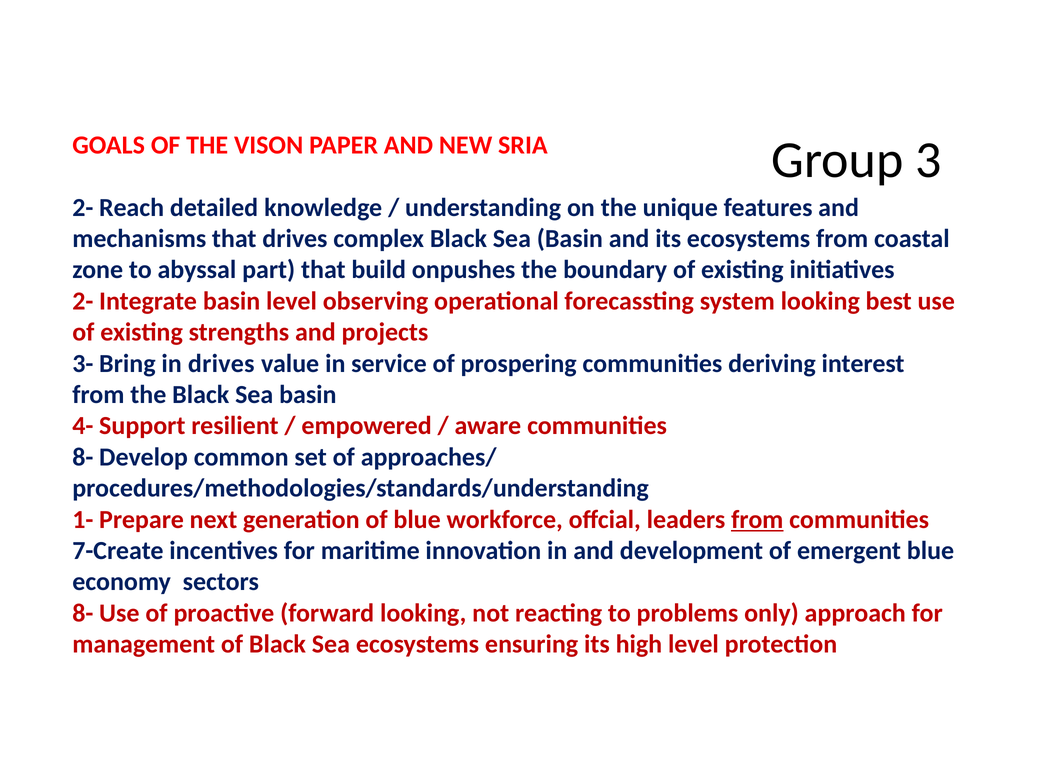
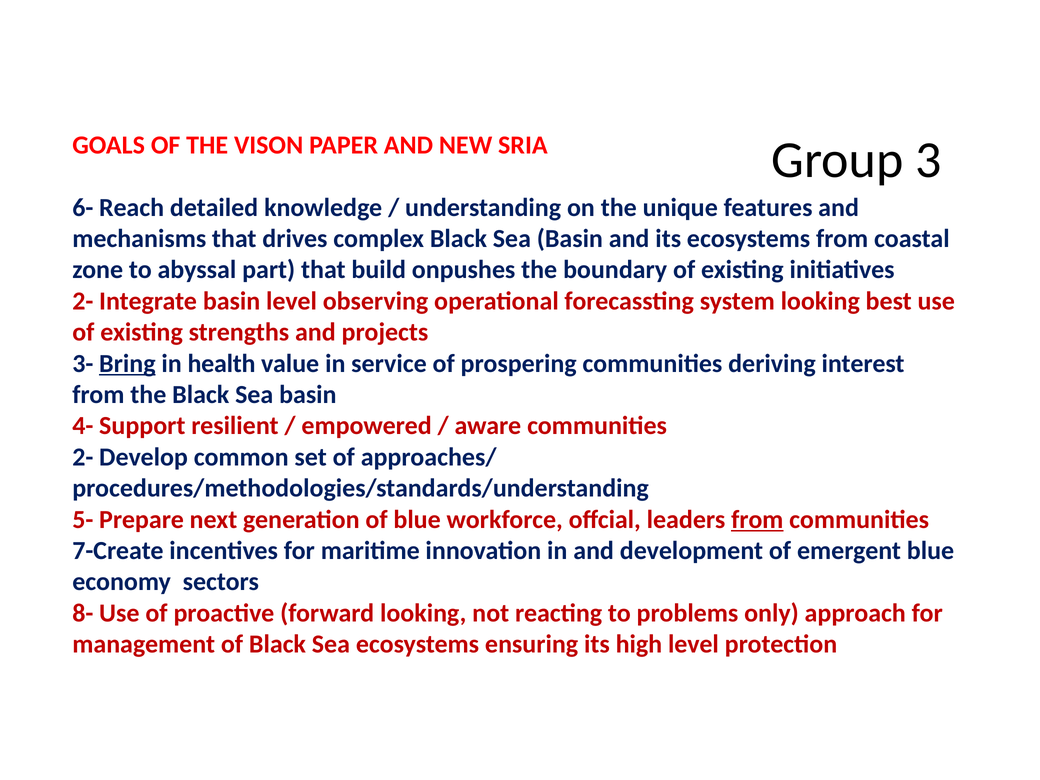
2- at (83, 207): 2- -> 6-
Bring underline: none -> present
in drives: drives -> health
8- at (83, 457): 8- -> 2-
1-: 1- -> 5-
